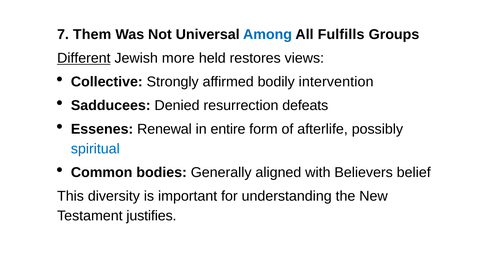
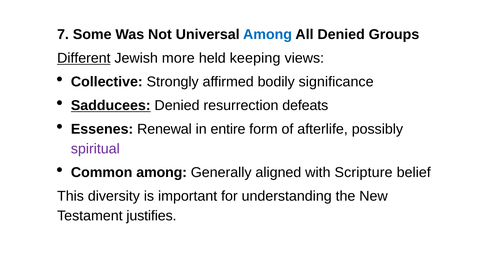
Them: Them -> Some
All Fulfills: Fulfills -> Denied
restores: restores -> keeping
intervention: intervention -> significance
Sadducees underline: none -> present
spiritual colour: blue -> purple
Common bodies: bodies -> among
Believers: Believers -> Scripture
